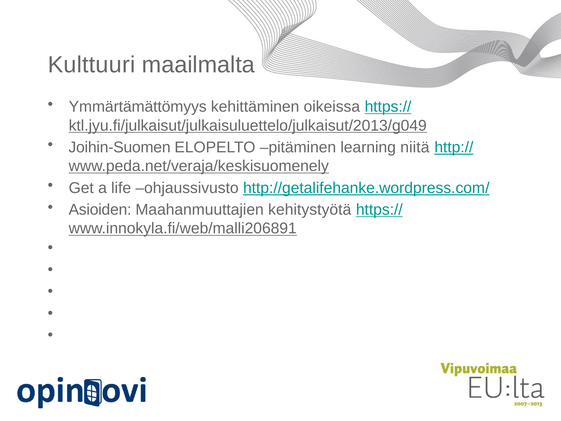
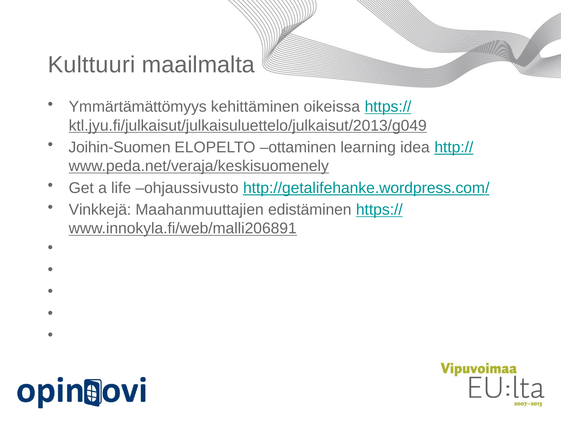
pitäminen: pitäminen -> ottaminen
niitä: niitä -> idea
Asioiden: Asioiden -> Vinkkejä
kehitystyötä: kehitystyötä -> edistäminen
